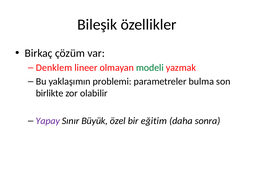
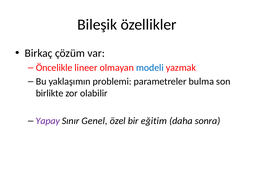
Denklem: Denklem -> Öncelikle
modeli colour: green -> blue
Büyük: Büyük -> Genel
